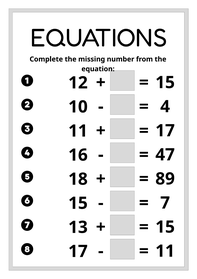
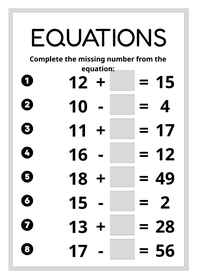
47 at (165, 155): 47 -> 12
89: 89 -> 49
7: 7 -> 2
15 at (165, 227): 15 -> 28
11 at (165, 251): 11 -> 56
